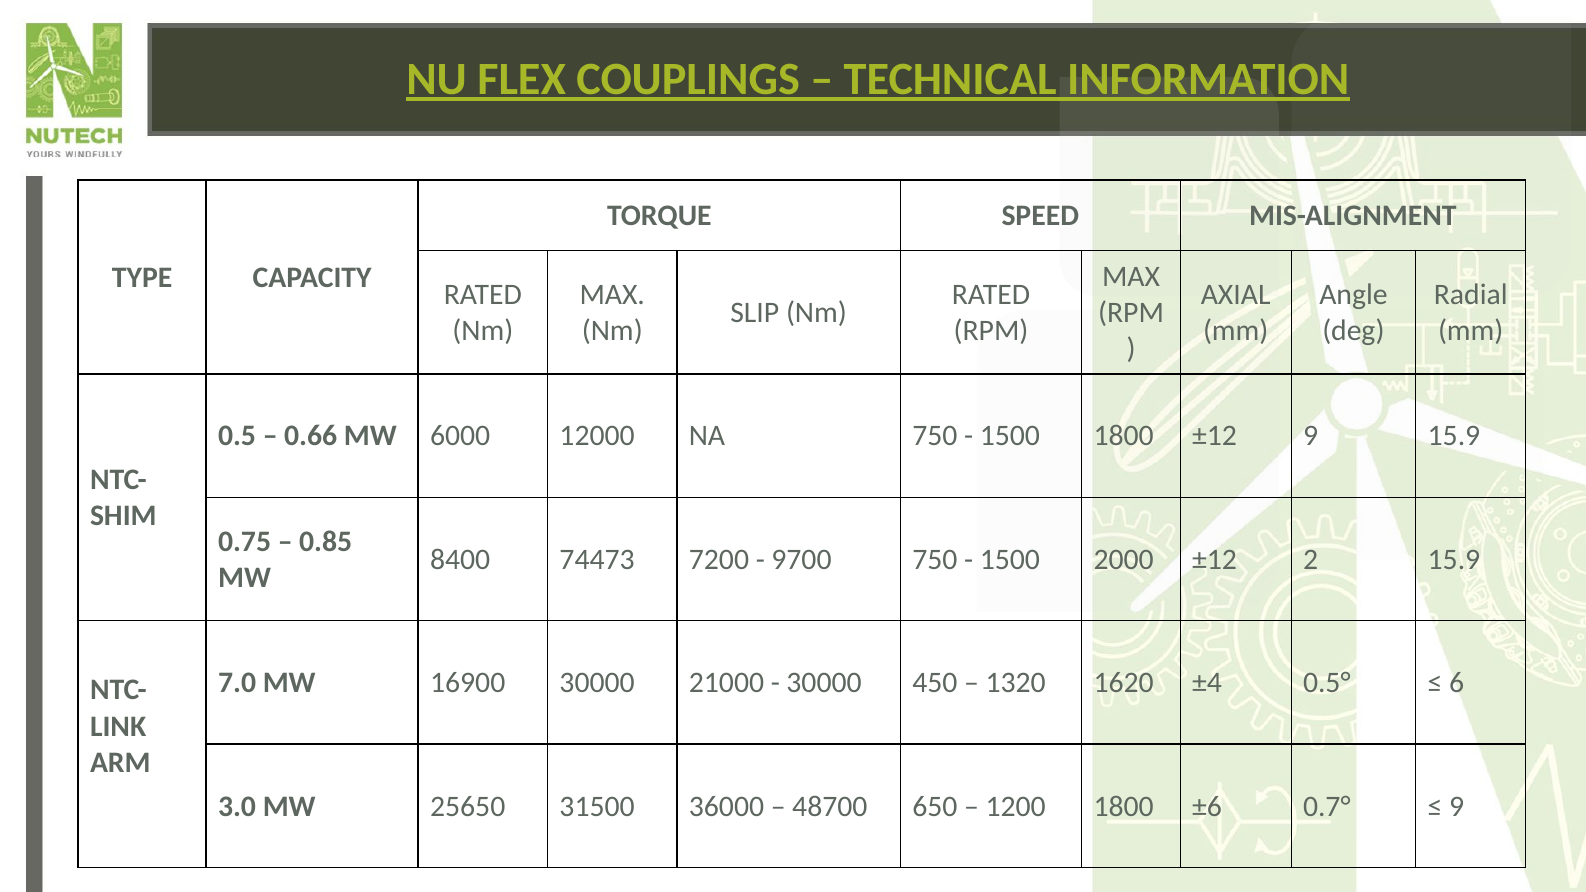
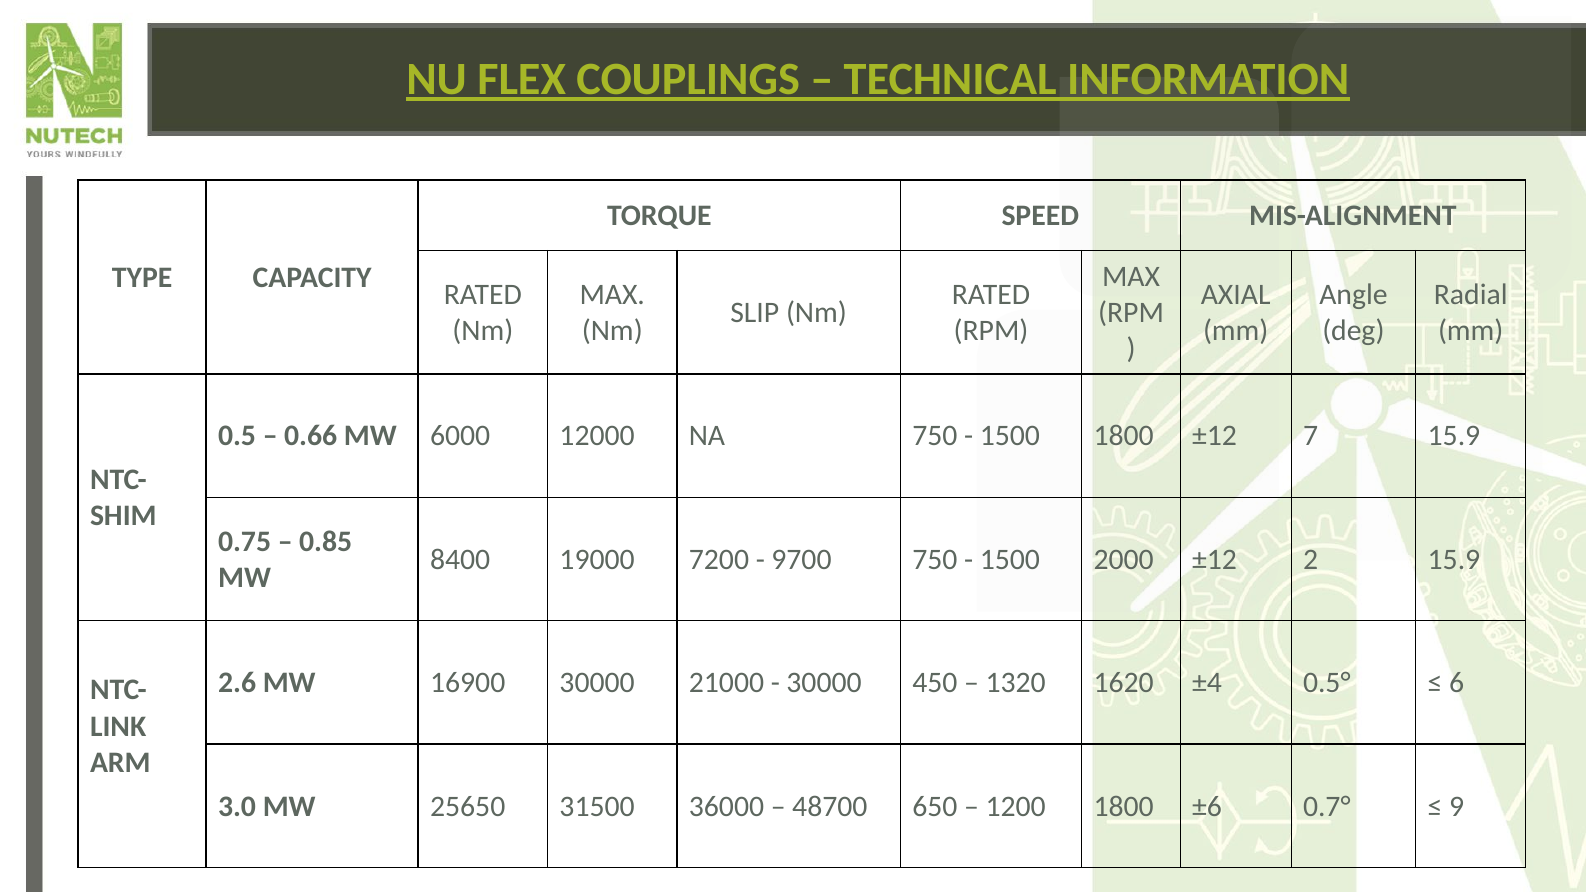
±12 9: 9 -> 7
74473: 74473 -> 19000
7.0: 7.0 -> 2.6
